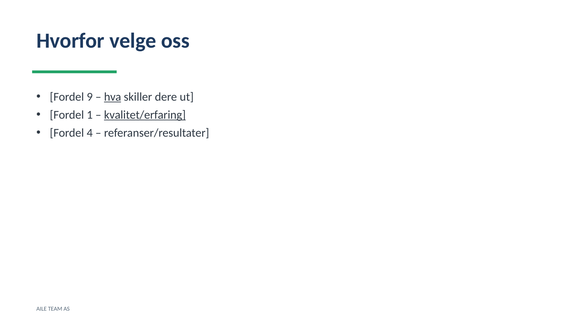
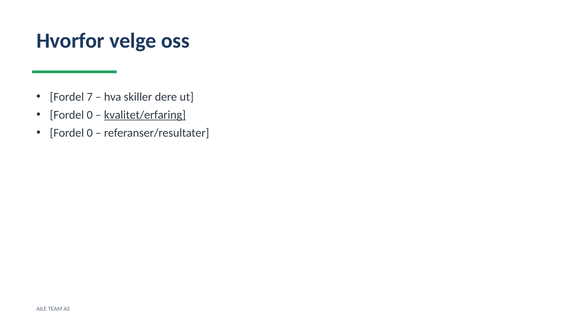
9: 9 -> 7
hva underline: present -> none
1 at (90, 115): 1 -> 0
4 at (90, 133): 4 -> 0
